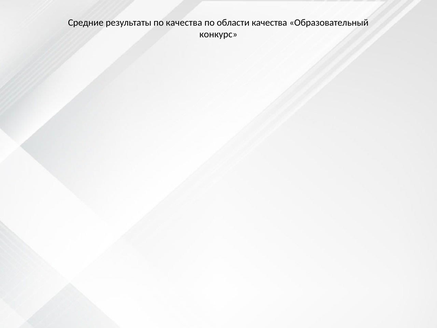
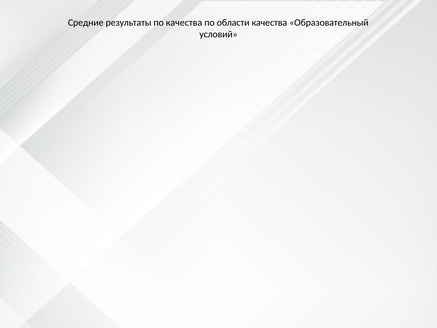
конкурс: конкурс -> условий
